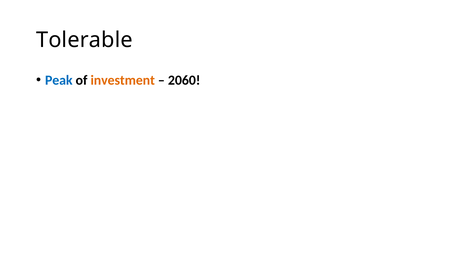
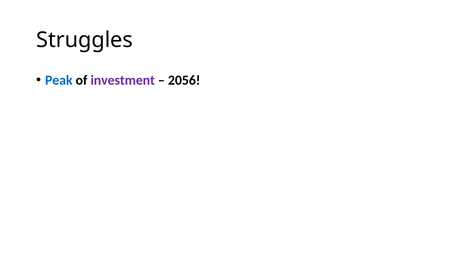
Tolerable: Tolerable -> Struggles
investment colour: orange -> purple
2060: 2060 -> 2056
